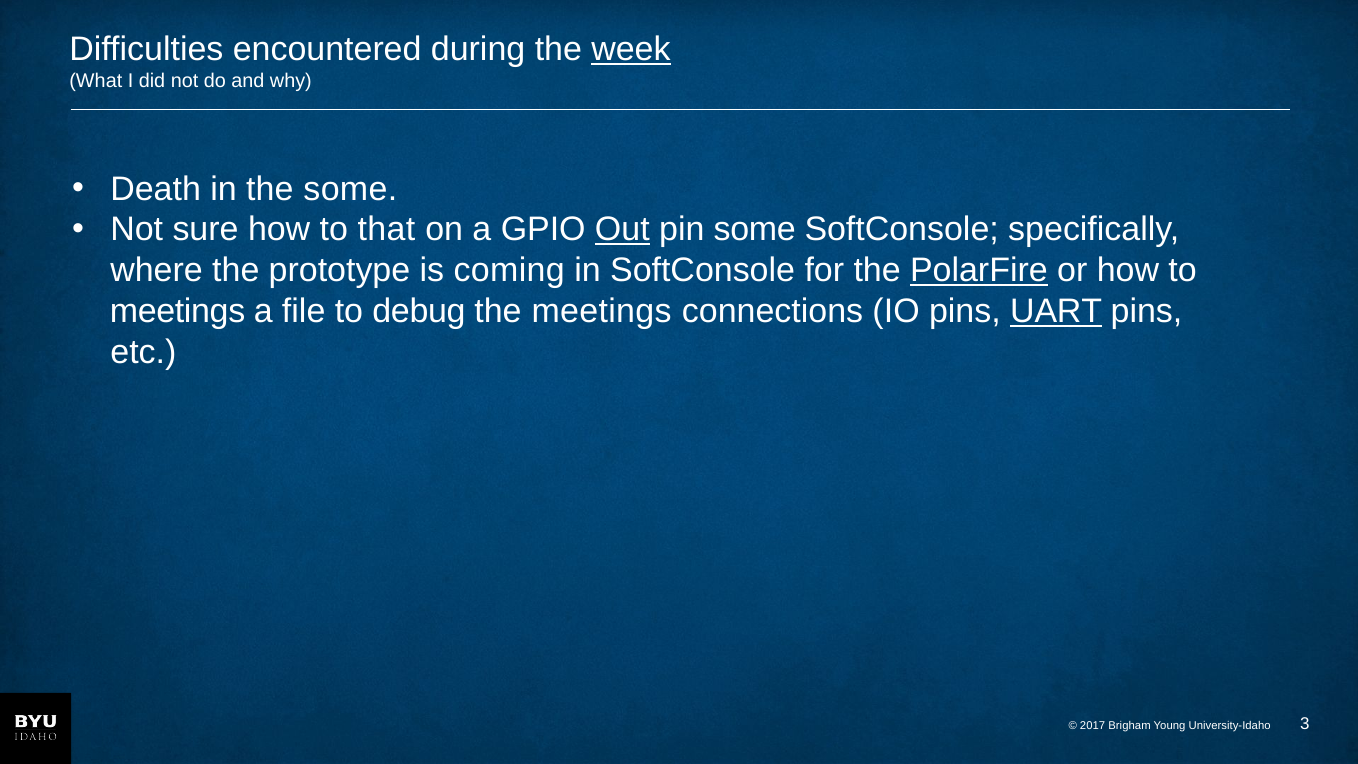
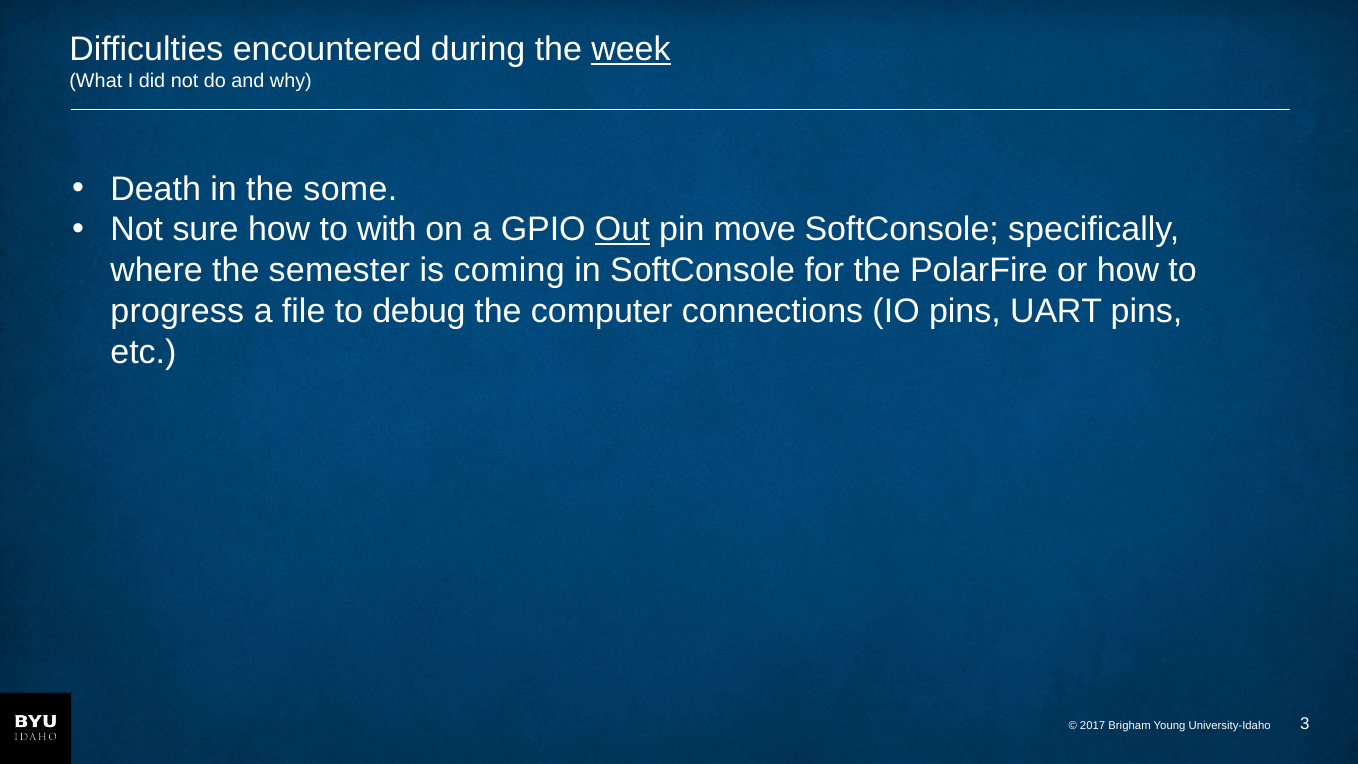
that: that -> with
pin some: some -> move
prototype: prototype -> semester
PolarFire underline: present -> none
meetings at (178, 311): meetings -> progress
the meetings: meetings -> computer
UART underline: present -> none
